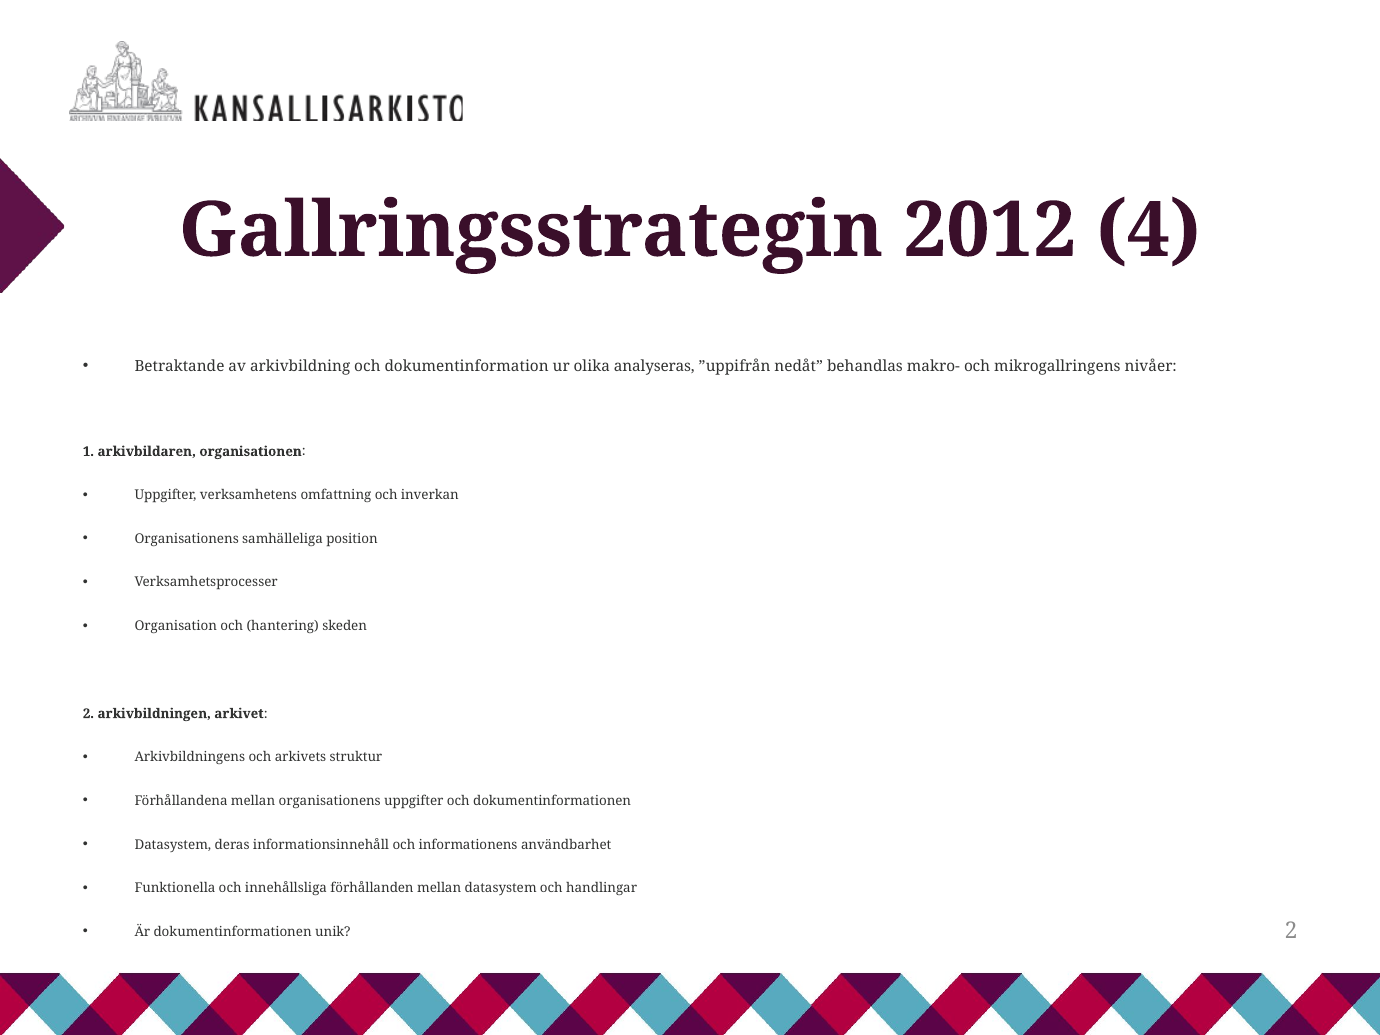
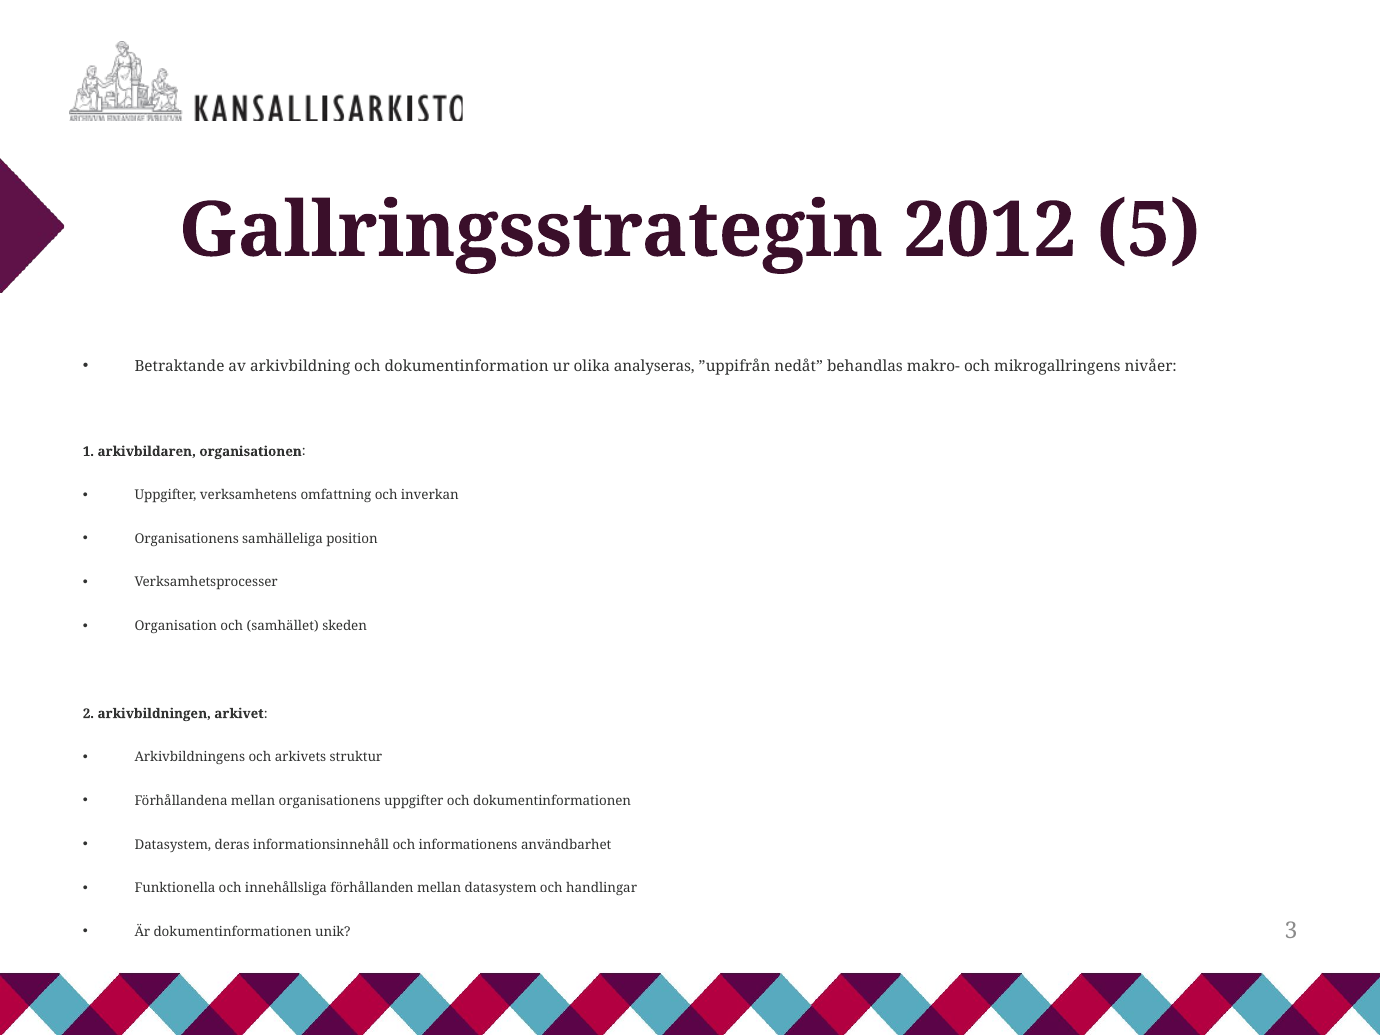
4: 4 -> 5
hantering: hantering -> samhället
unik 2: 2 -> 3
